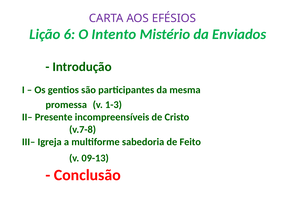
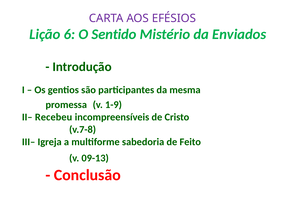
Intento: Intento -> Sentido
1-3: 1-3 -> 1-9
Presente: Presente -> Recebeu
